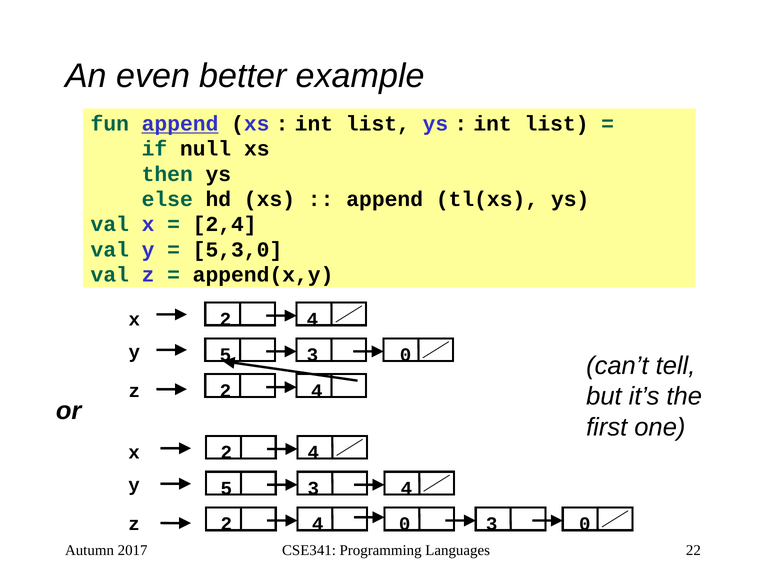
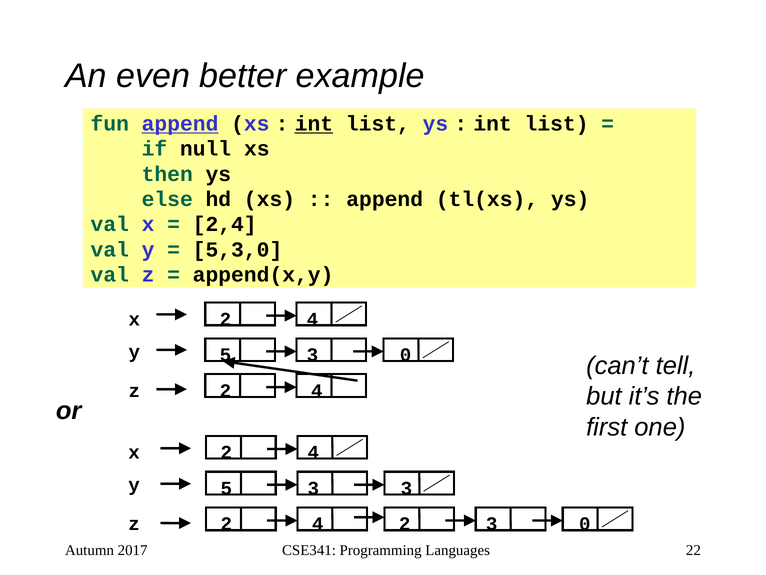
int at (314, 124) underline: none -> present
3 4: 4 -> 3
4 0: 0 -> 2
